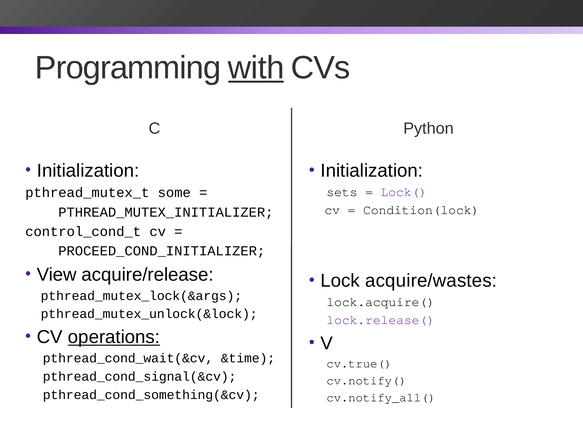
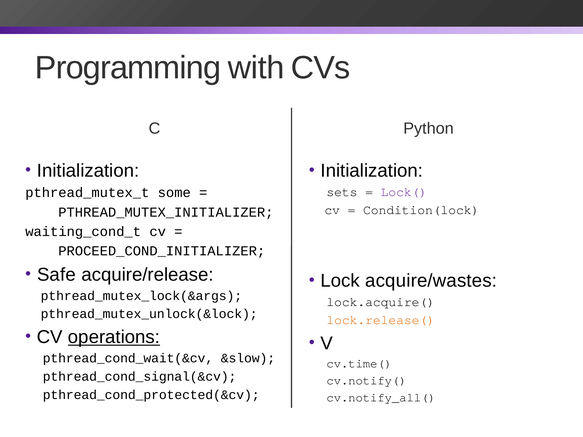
with underline: present -> none
control_cond_t: control_cond_t -> waiting_cond_t
View: View -> Safe
lock.release( colour: purple -> orange
&time: &time -> &slow
cv.true(: cv.true( -> cv.time(
pthread_cond_something(&cv: pthread_cond_something(&cv -> pthread_cond_protected(&cv
